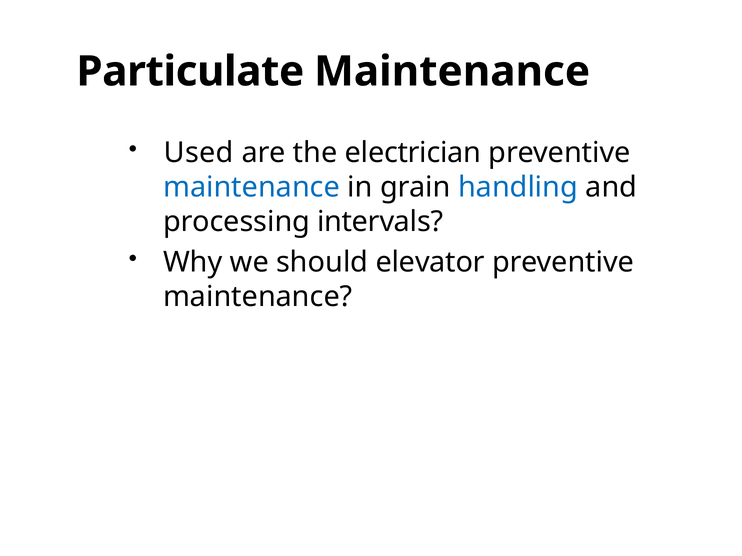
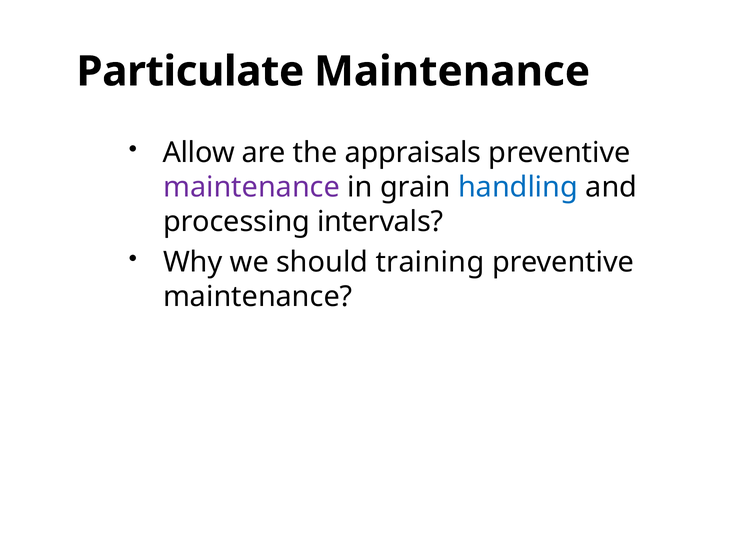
Used: Used -> Allow
electrician: electrician -> appraisals
maintenance at (252, 187) colour: blue -> purple
elevator: elevator -> training
